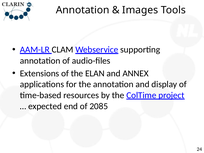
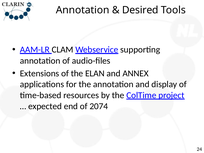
Images: Images -> Desired
2085: 2085 -> 2074
